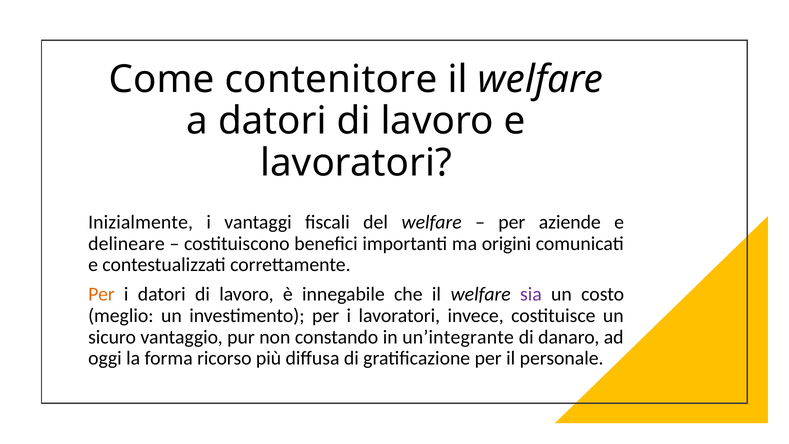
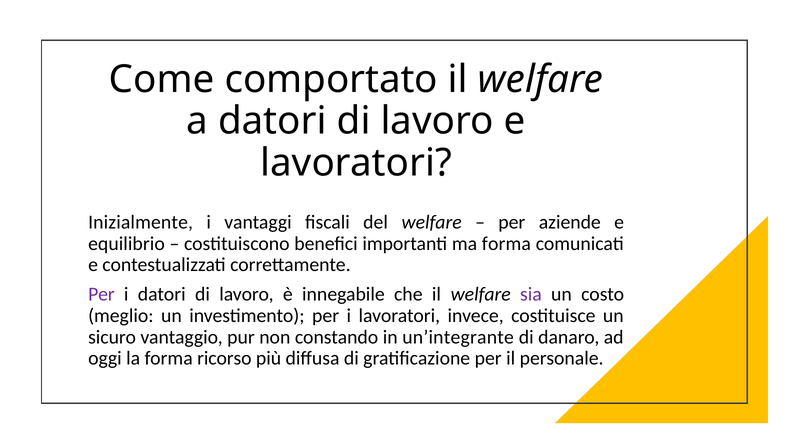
contenitore: contenitore -> comportato
delineare: delineare -> equilibrio
ma origini: origini -> forma
Per at (101, 294) colour: orange -> purple
